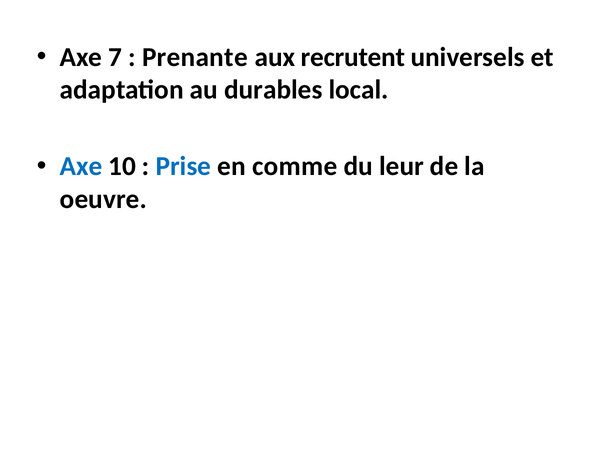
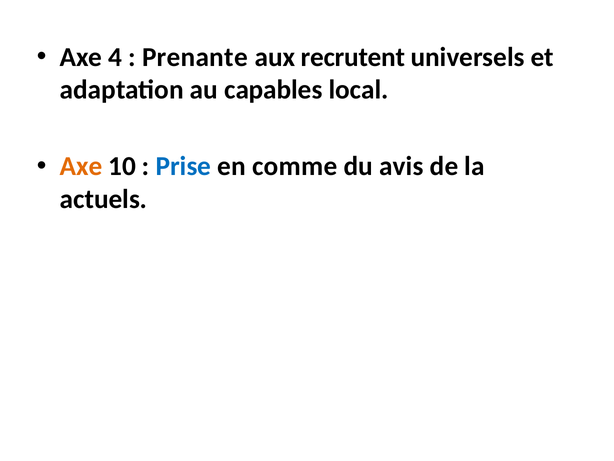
7: 7 -> 4
durables: durables -> capables
Axe at (81, 166) colour: blue -> orange
leur: leur -> avis
oeuvre: oeuvre -> actuels
